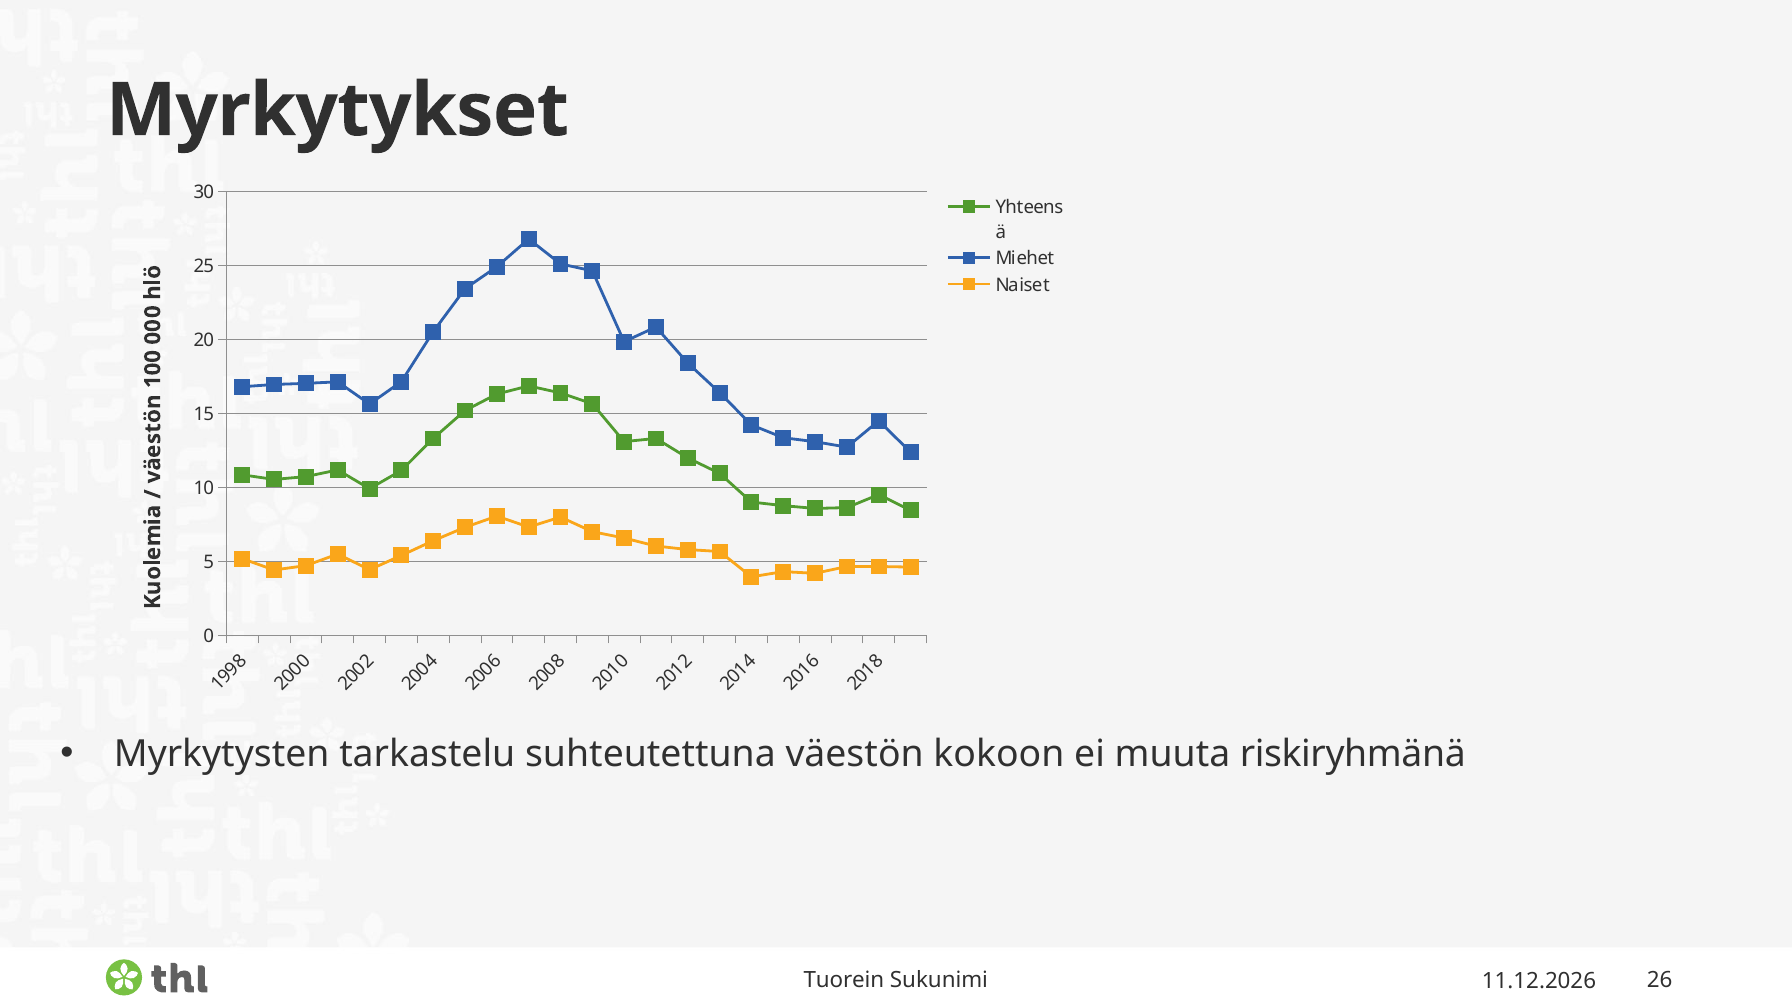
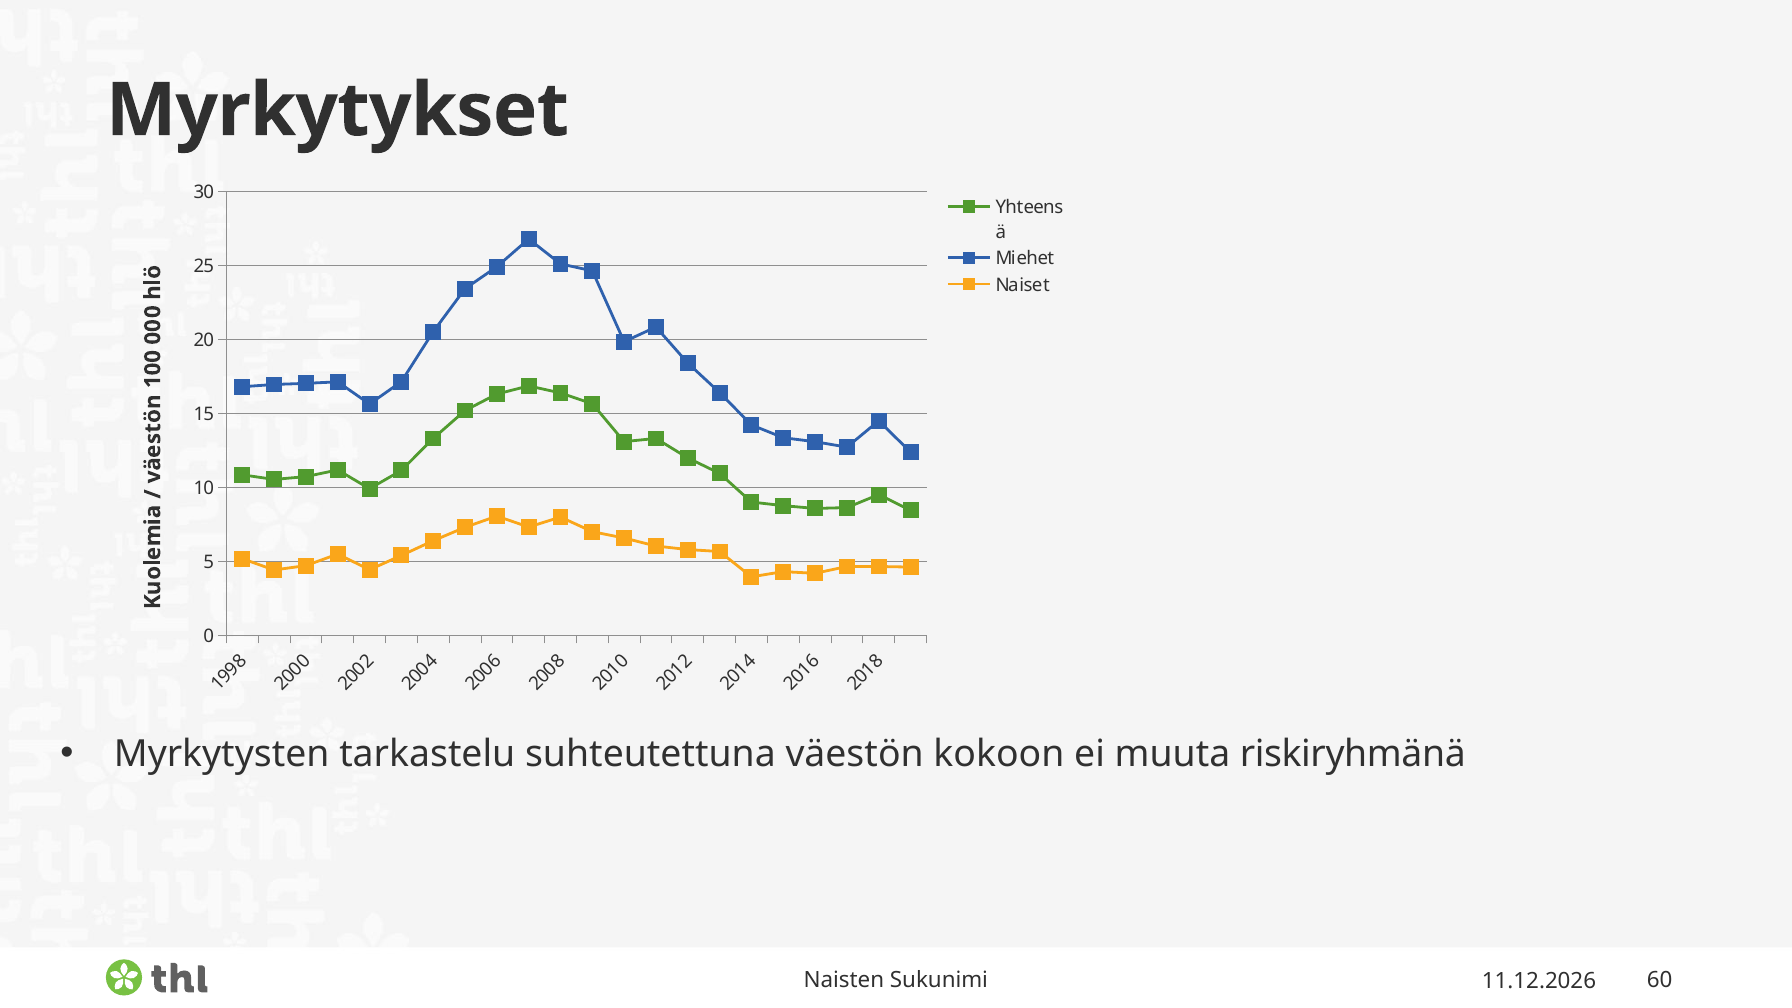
Tuorein: Tuorein -> Naisten
26: 26 -> 60
